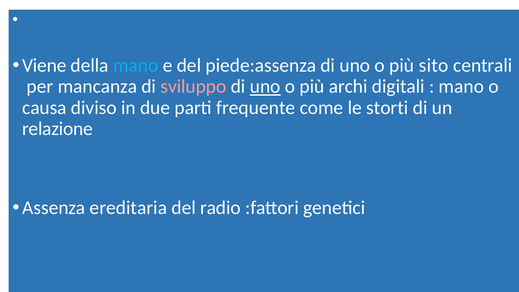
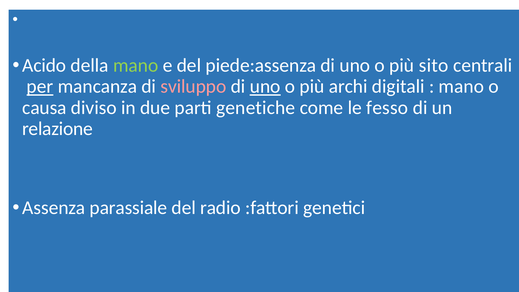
Viene: Viene -> Acido
mano at (136, 66) colour: light blue -> light green
per underline: none -> present
frequente: frequente -> genetiche
storti: storti -> fesso
ereditaria: ereditaria -> parassiale
